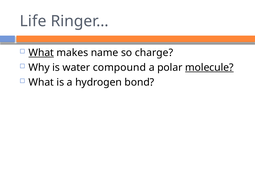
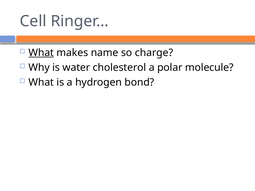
Life: Life -> Cell
compound: compound -> cholesterol
molecule underline: present -> none
